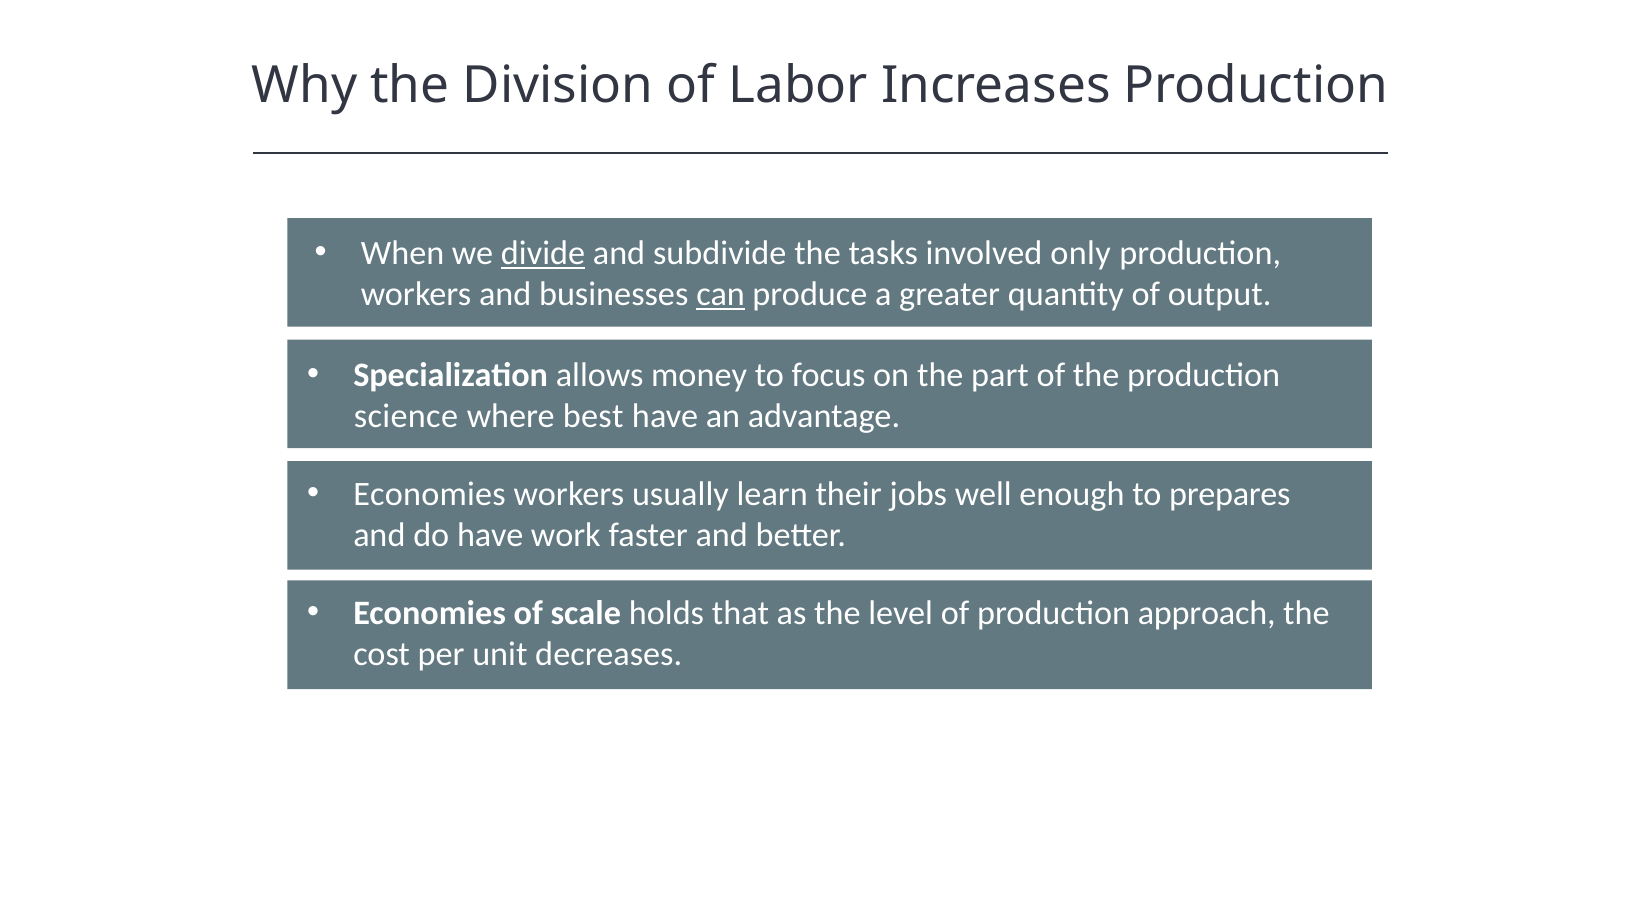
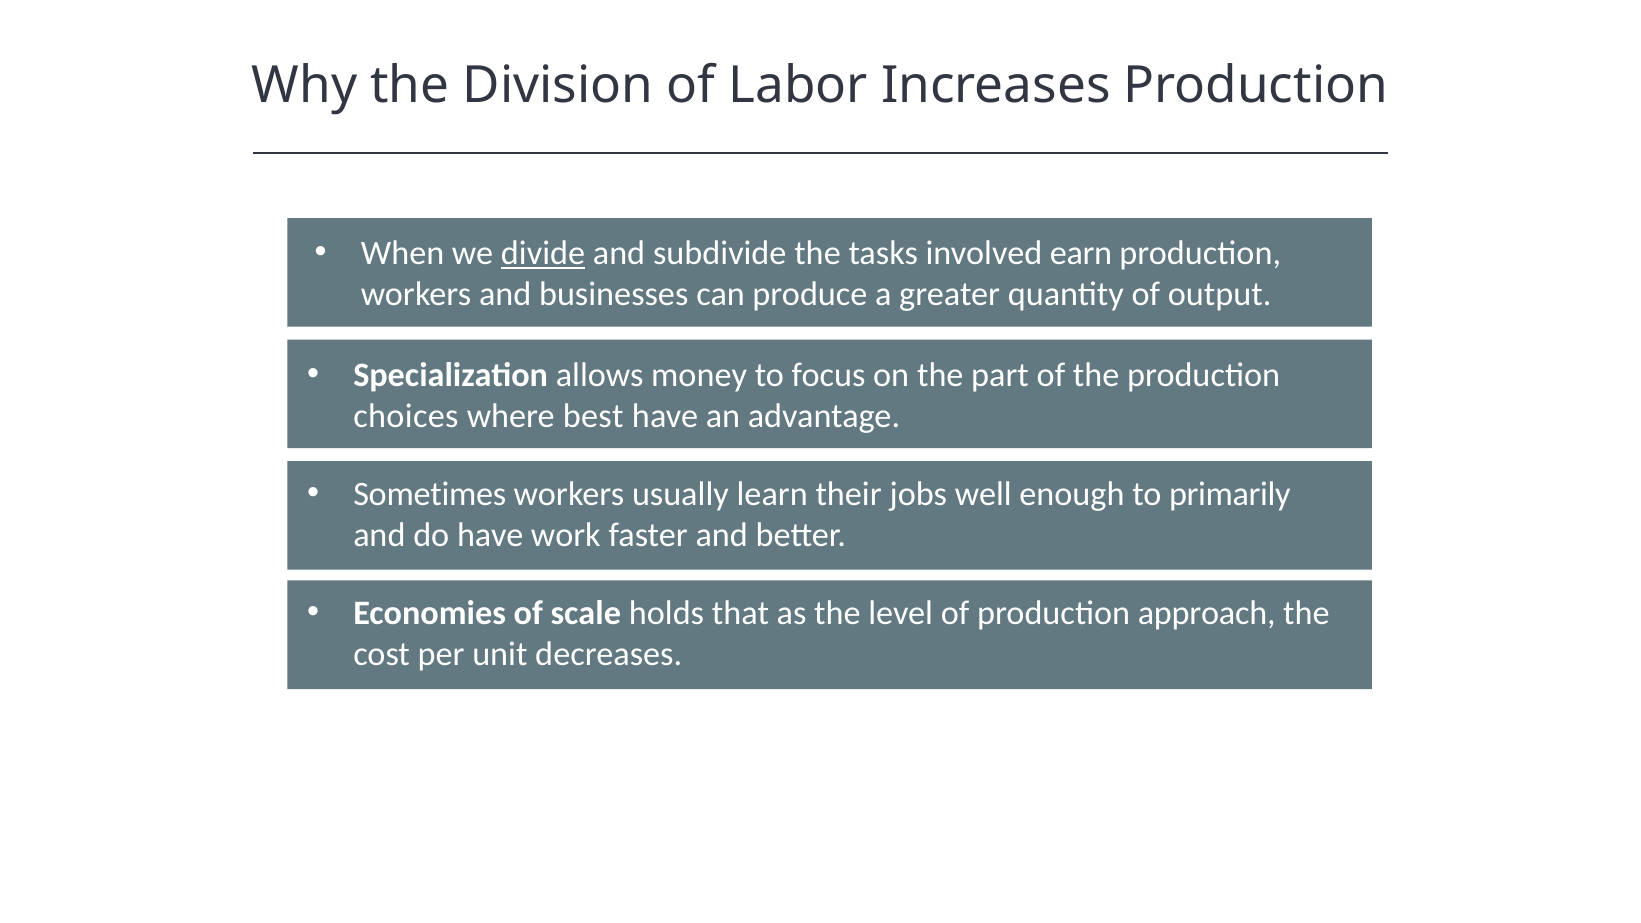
only: only -> earn
can underline: present -> none
science: science -> choices
Economies at (430, 494): Economies -> Sometimes
prepares: prepares -> primarily
